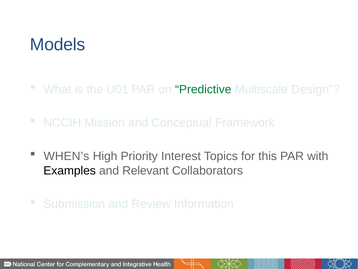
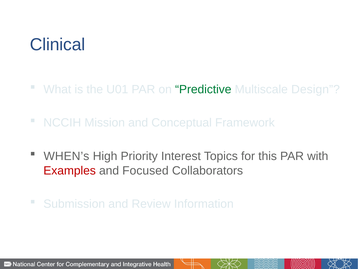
Models: Models -> Clinical
Examples colour: black -> red
Relevant: Relevant -> Focused
